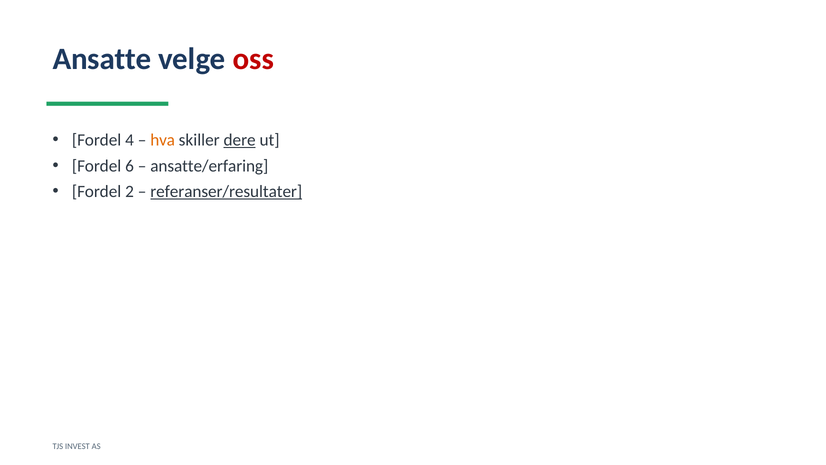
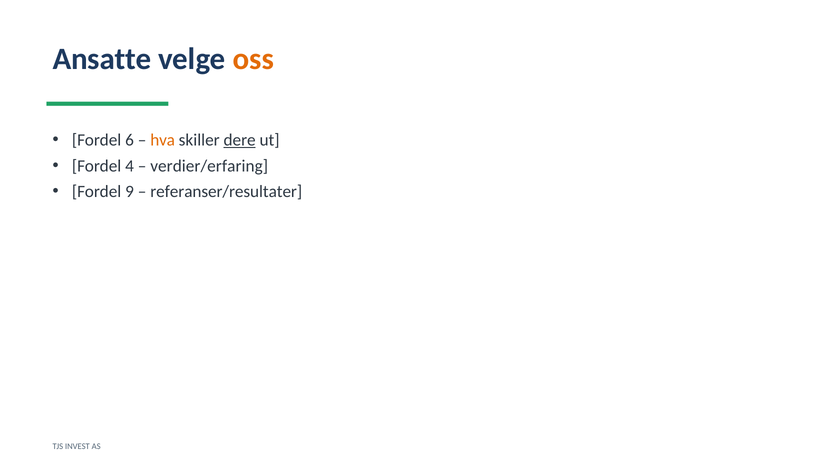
oss colour: red -> orange
4: 4 -> 6
6: 6 -> 4
ansatte/erfaring: ansatte/erfaring -> verdier/erfaring
2: 2 -> 9
referanser/resultater underline: present -> none
